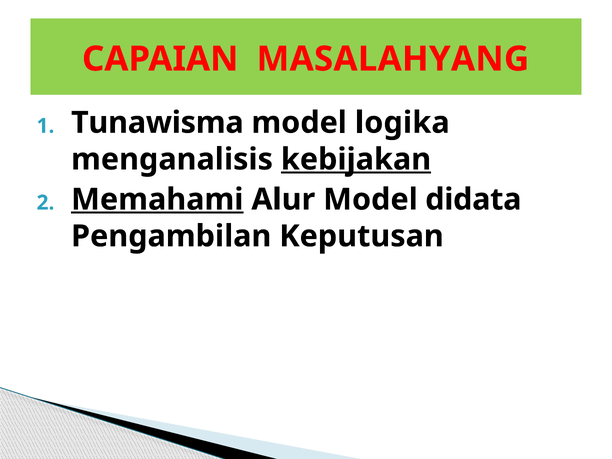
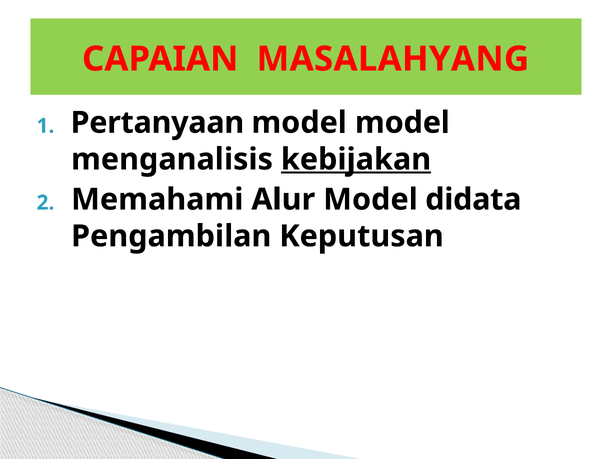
Tunawisma: Tunawisma -> Pertanyaan
model logika: logika -> model
Memahami underline: present -> none
